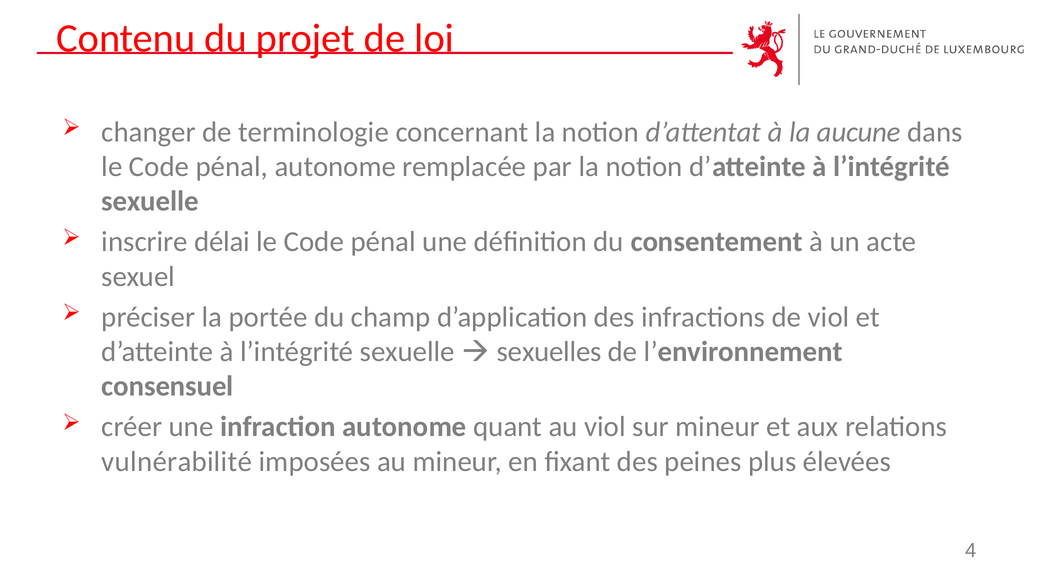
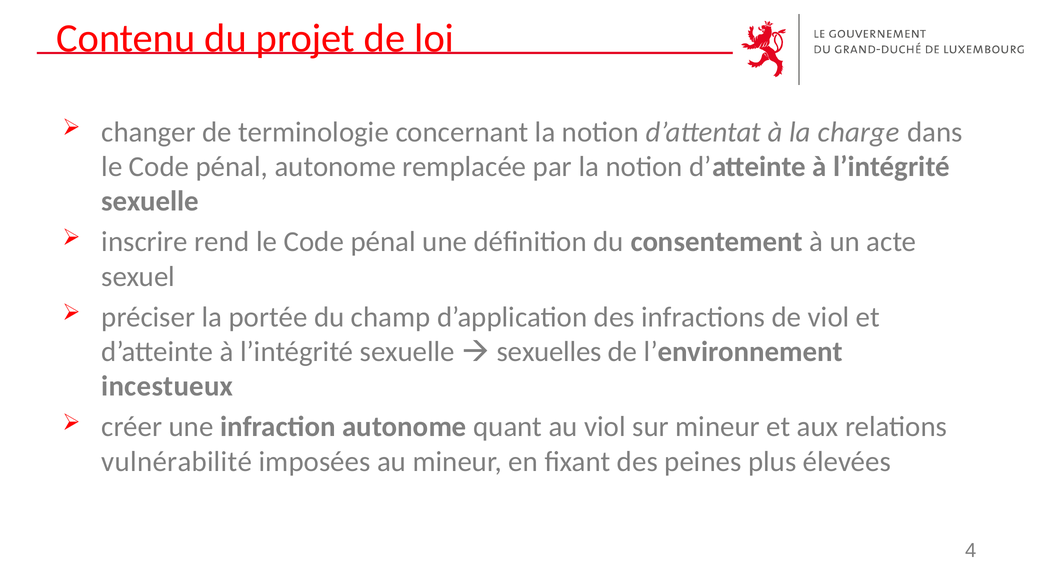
aucune: aucune -> charge
délai: délai -> rend
consensuel: consensuel -> incestueux
